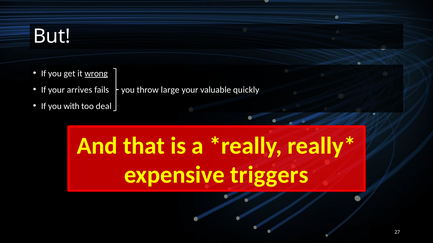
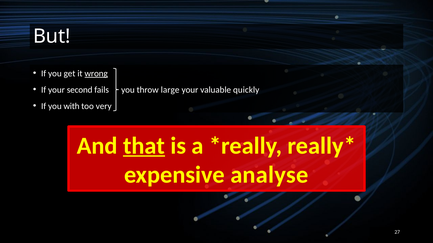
arrives: arrives -> second
deal: deal -> very
that underline: none -> present
triggers: triggers -> analyse
